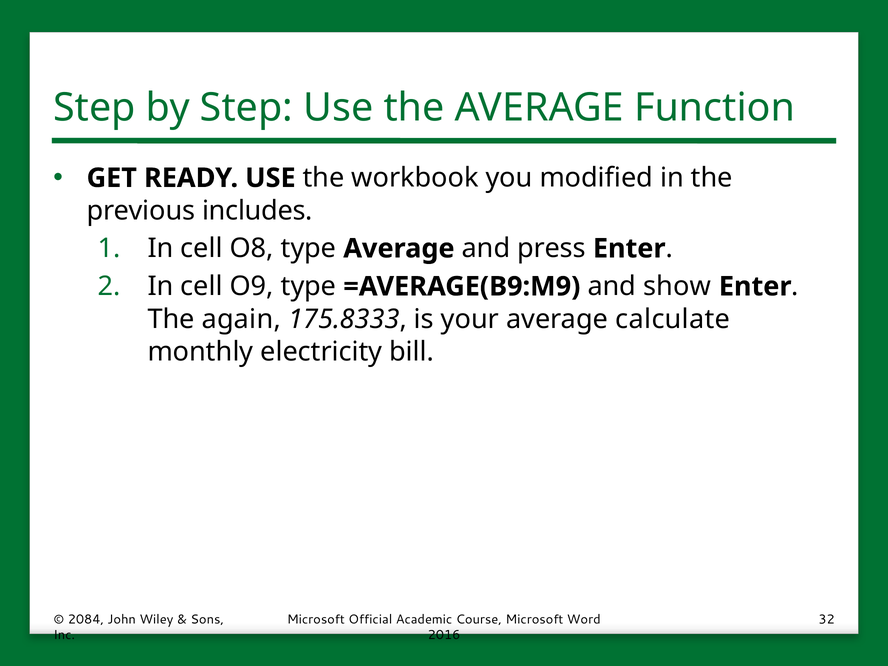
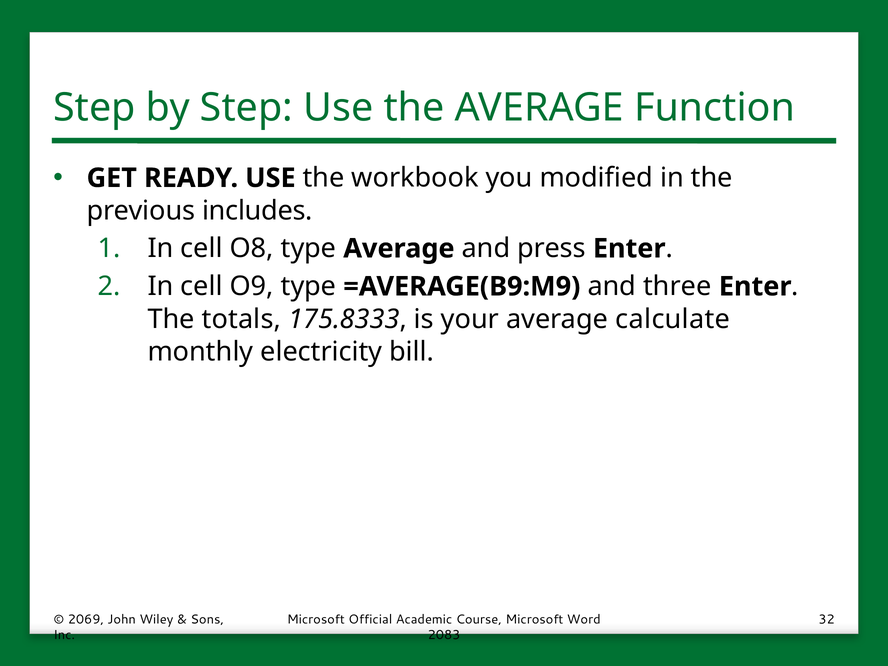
show: show -> three
again: again -> totals
2084: 2084 -> 2069
2016: 2016 -> 2083
